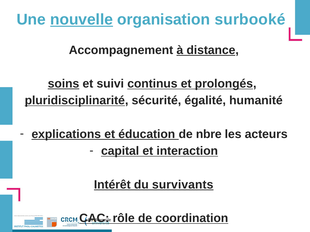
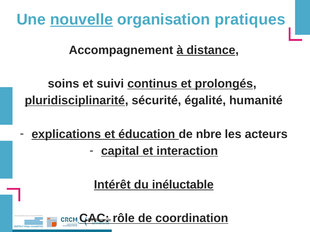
surbooké: surbooké -> pratiques
soins underline: present -> none
survivants: survivants -> inéluctable
